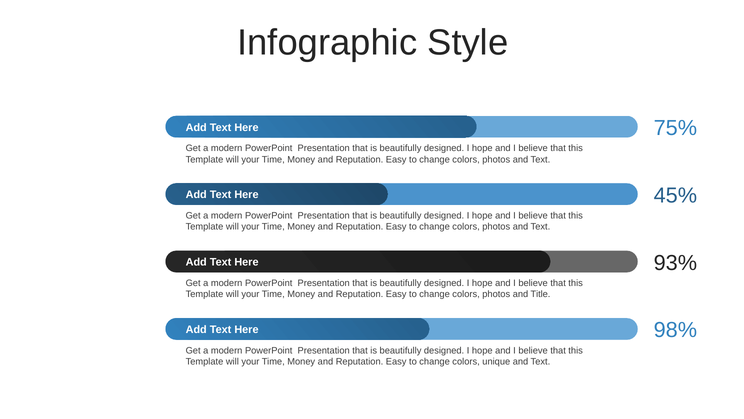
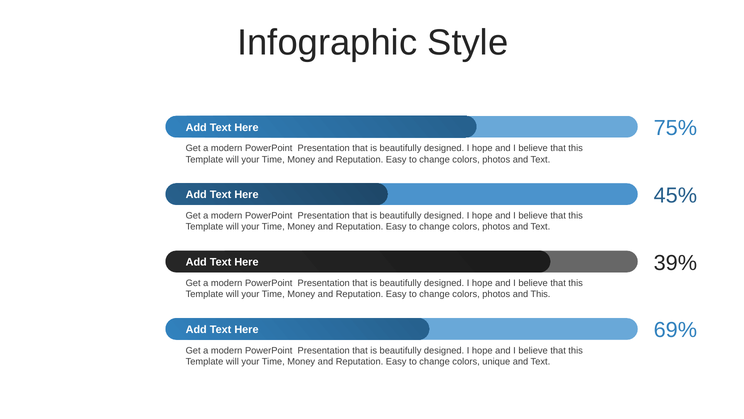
93%: 93% -> 39%
and Title: Title -> This
98%: 98% -> 69%
